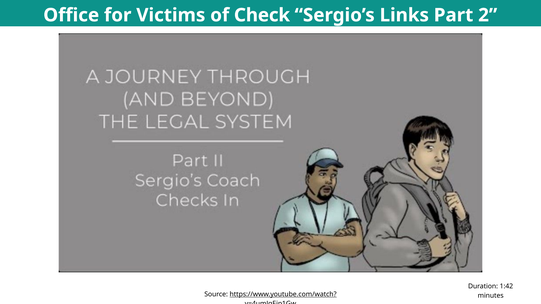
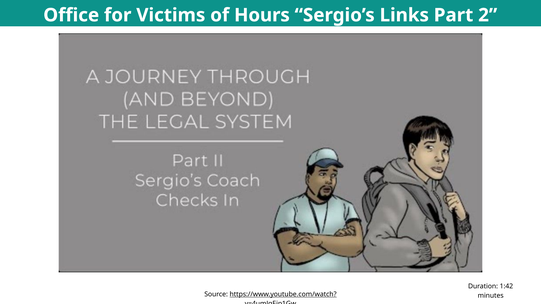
Check: Check -> Hours
